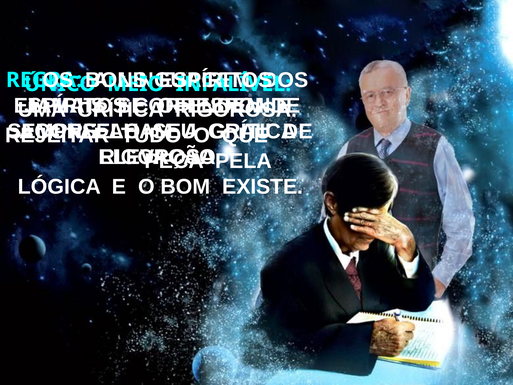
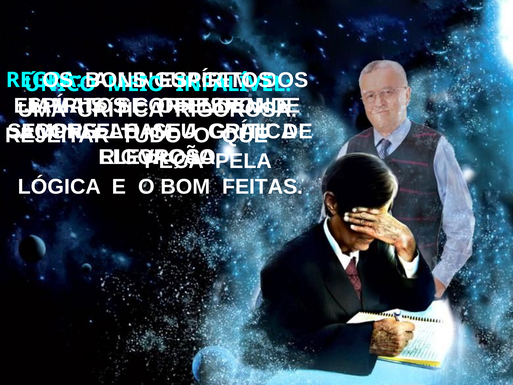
EXISTE: EXISTE -> FEITAS
